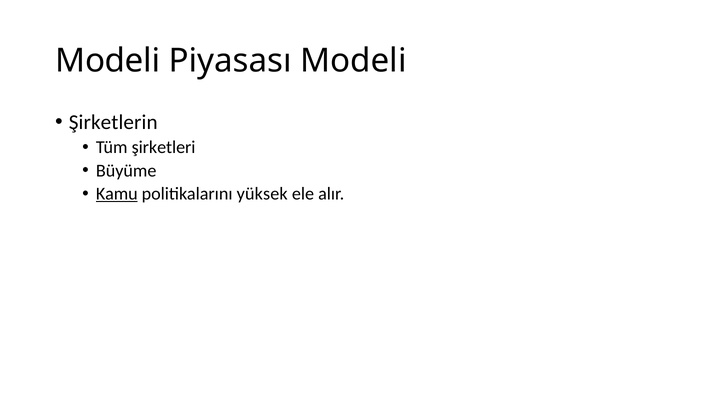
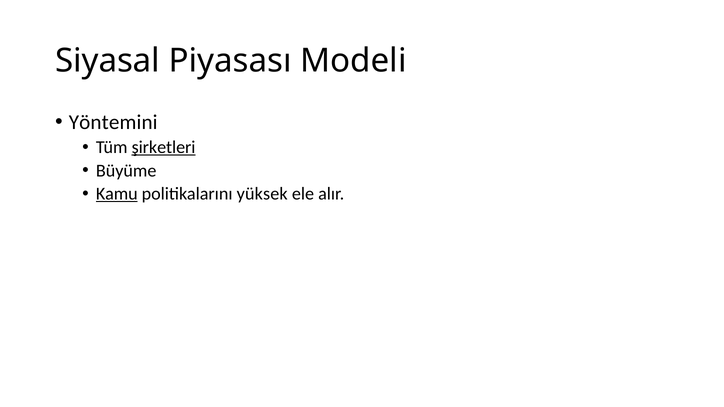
Modeli at (108, 61): Modeli -> Siyasal
Şirketlerin: Şirketlerin -> Yöntemini
şirketleri underline: none -> present
